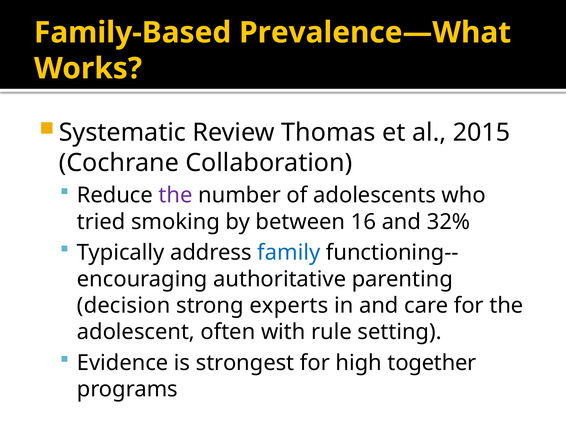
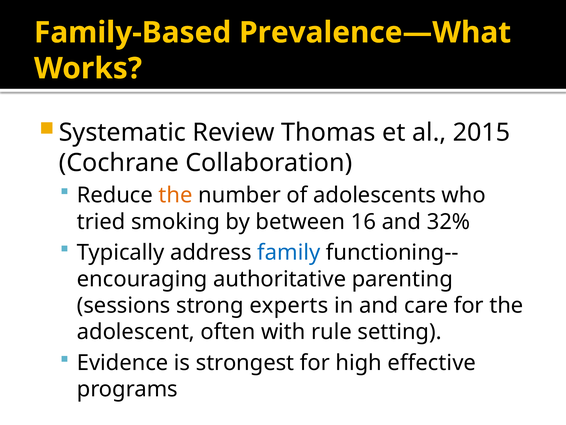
the at (176, 195) colour: purple -> orange
decision: decision -> sessions
together: together -> effective
